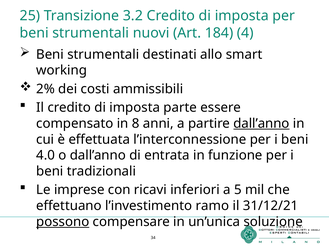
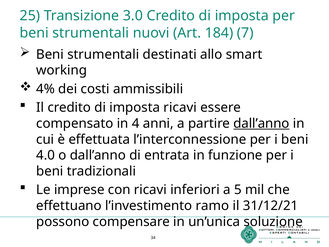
3.2: 3.2 -> 3.0
4: 4 -> 7
2%: 2% -> 4%
imposta parte: parte -> ricavi
8: 8 -> 4
possono underline: present -> none
